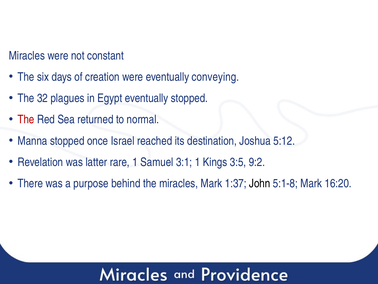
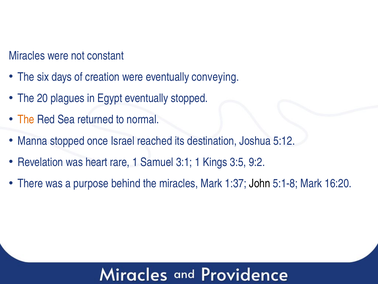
32: 32 -> 20
The at (26, 119) colour: red -> orange
latter: latter -> heart
